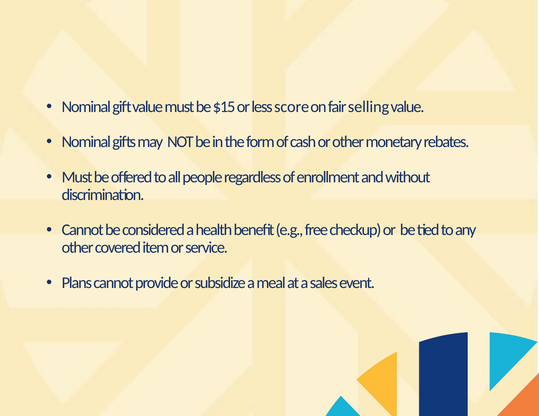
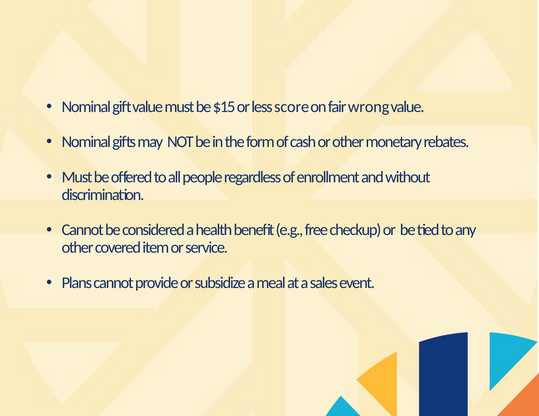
selling: selling -> wrong
